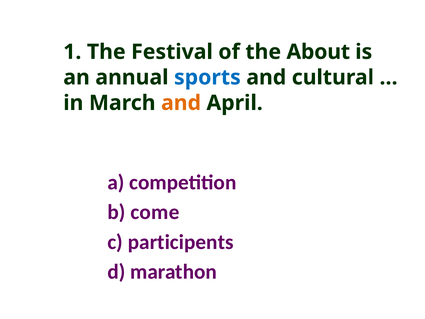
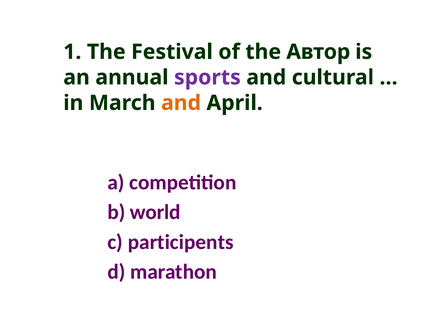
About: About -> Автор
sports colour: blue -> purple
come: come -> world
